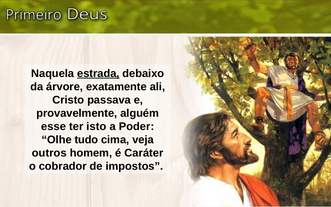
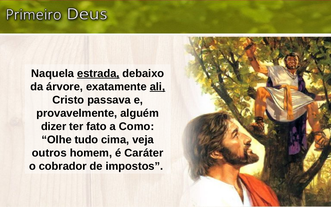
ali underline: none -> present
esse: esse -> dizer
isto: isto -> fato
Poder: Poder -> Como
